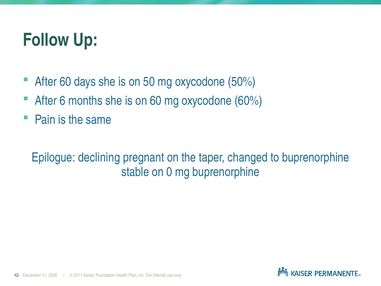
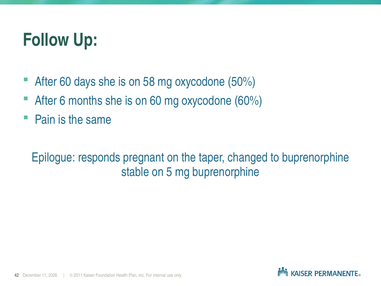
50: 50 -> 58
declining: declining -> responds
0: 0 -> 5
